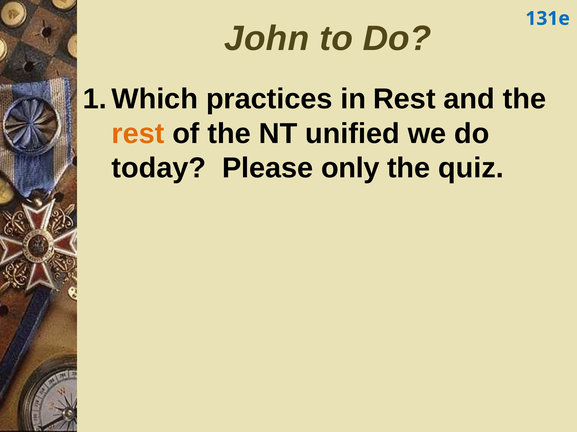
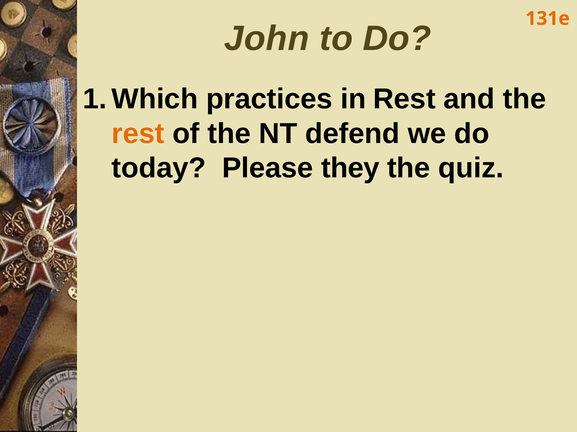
131e colour: blue -> orange
unified: unified -> defend
only: only -> they
